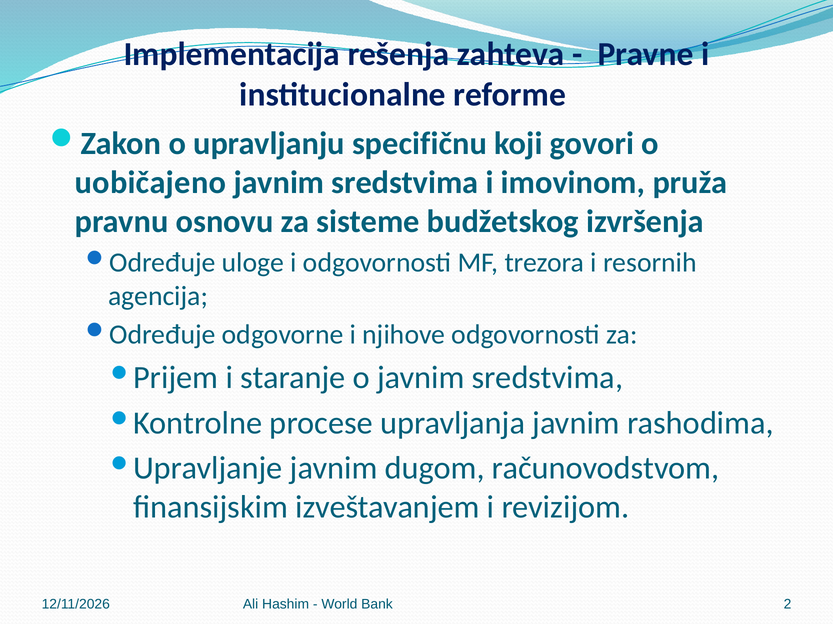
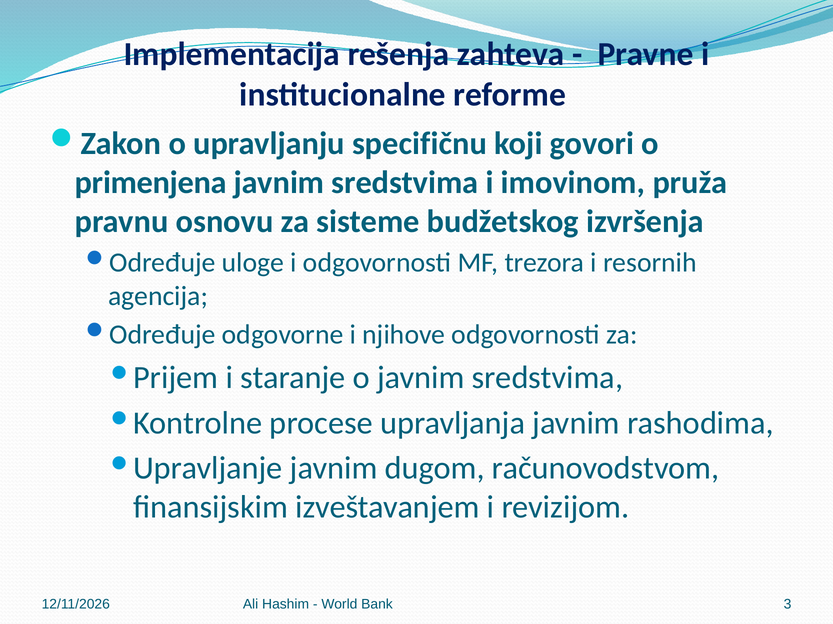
uobičajeno: uobičajeno -> primenjena
2: 2 -> 3
